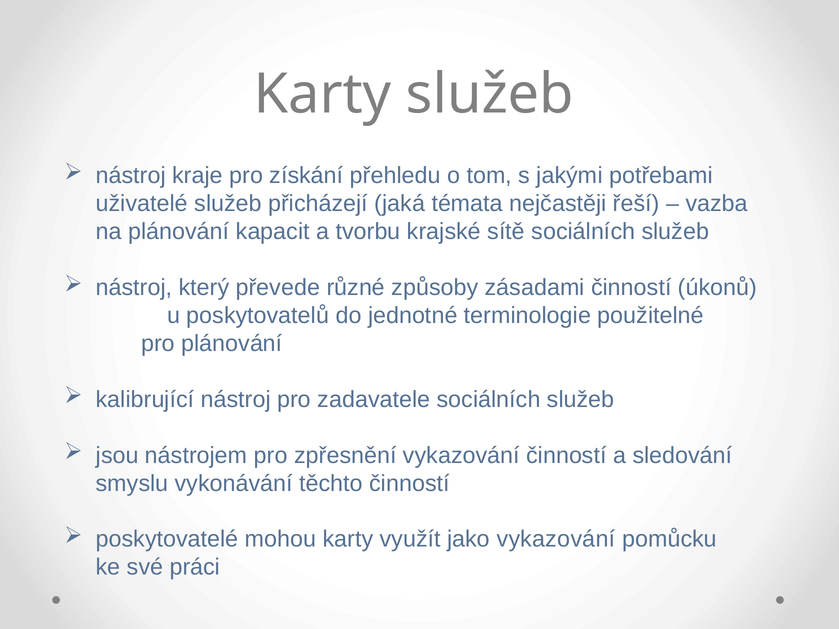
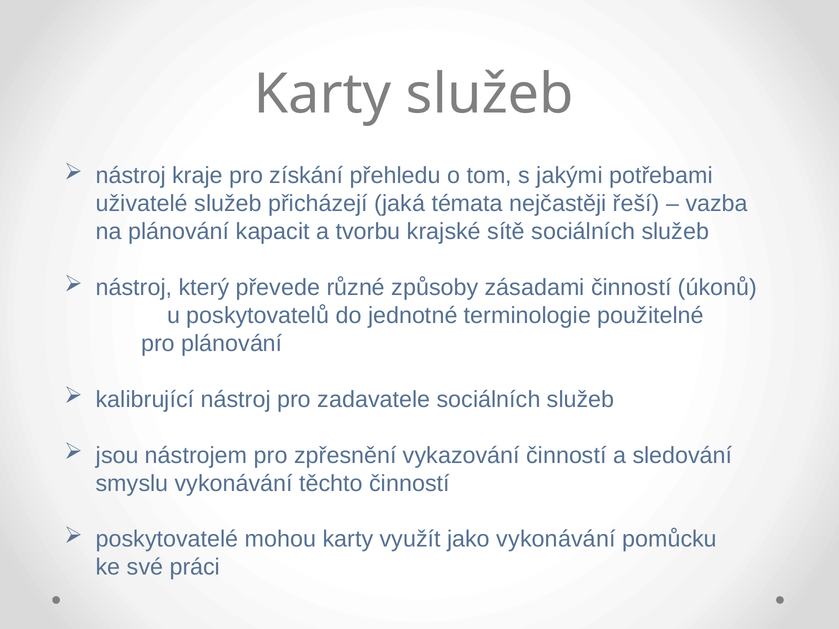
jako vykazování: vykazování -> vykonávání
